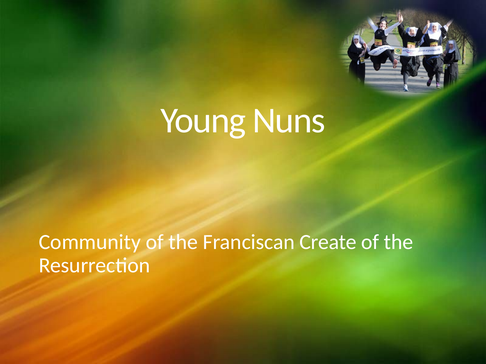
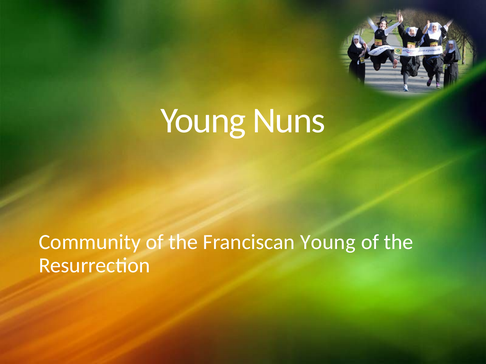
Franciscan Create: Create -> Young
